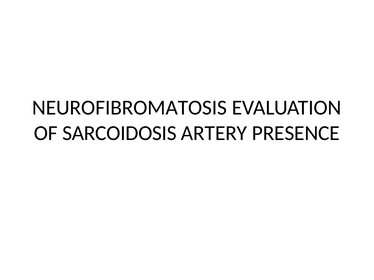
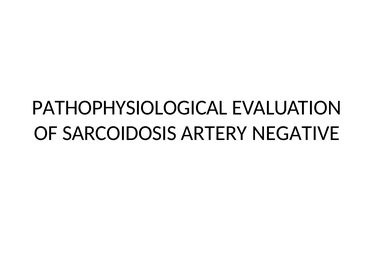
NEUROFIBROMATOSIS: NEUROFIBROMATOSIS -> PATHOPHYSIOLOGICAL
PRESENCE: PRESENCE -> NEGATIVE
